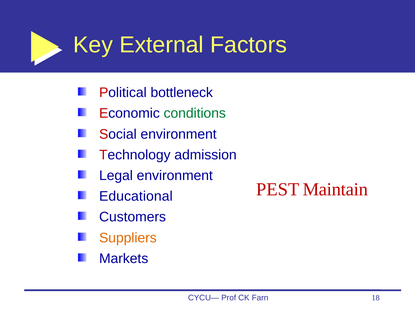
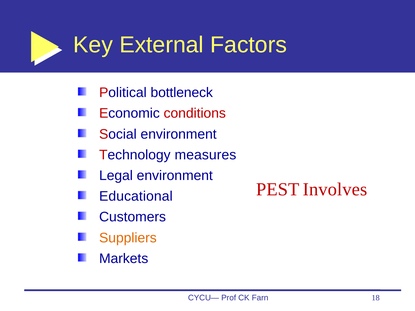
conditions colour: green -> red
admission: admission -> measures
Maintain: Maintain -> Involves
